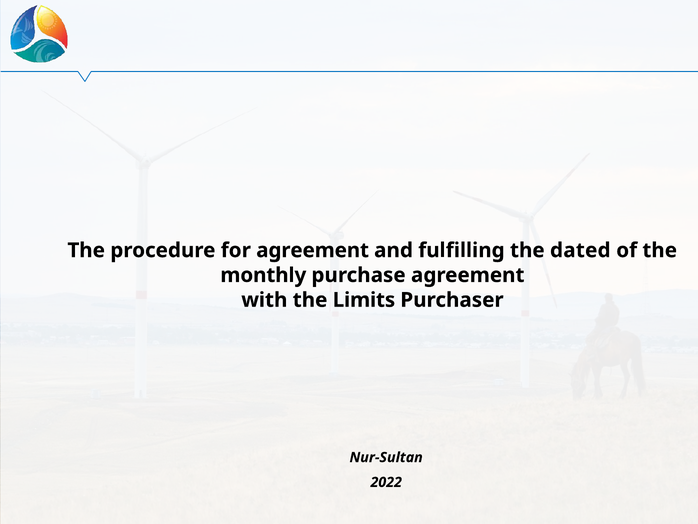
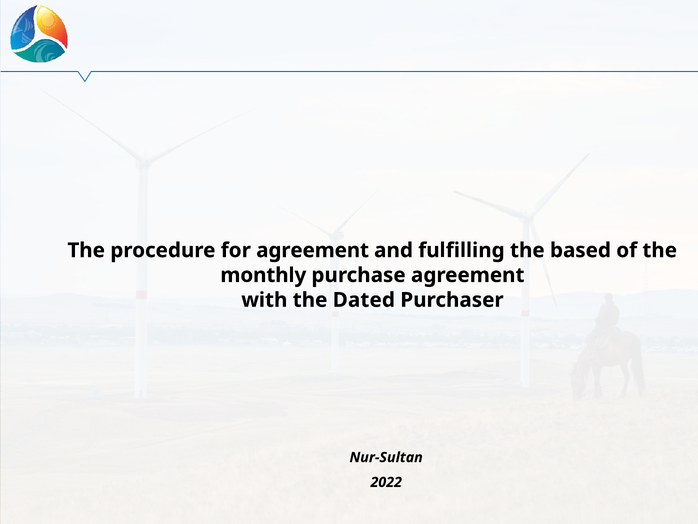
dated: dated -> based
Limits: Limits -> Dated
